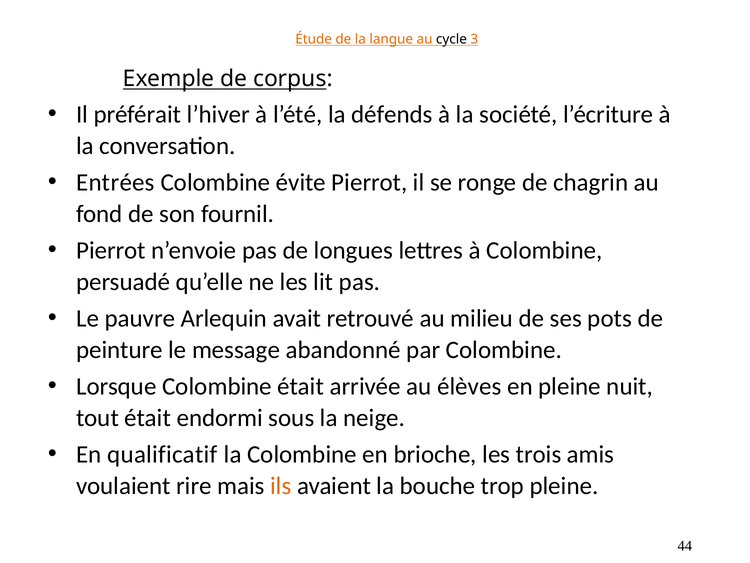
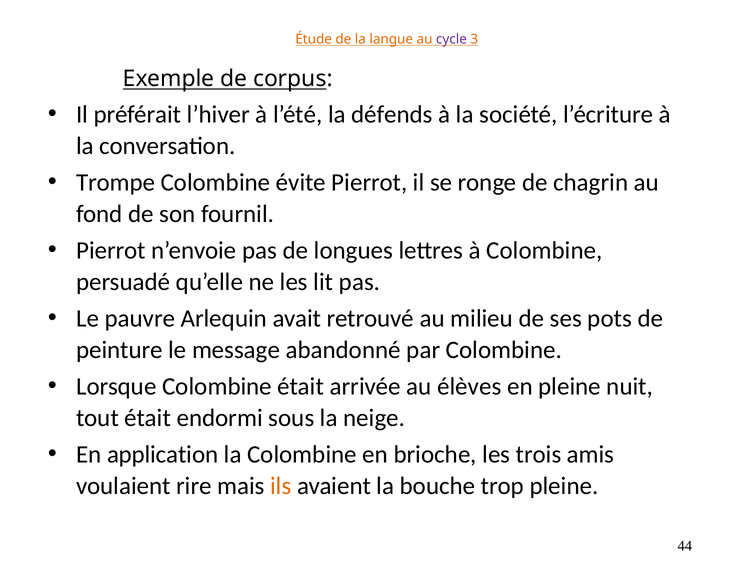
cycle colour: black -> purple
Entrées: Entrées -> Trompe
qualificatif: qualificatif -> application
